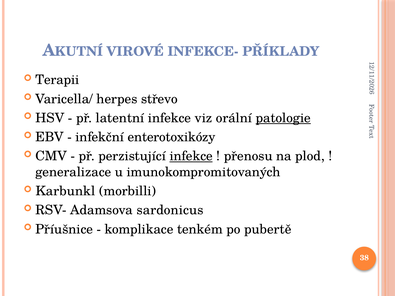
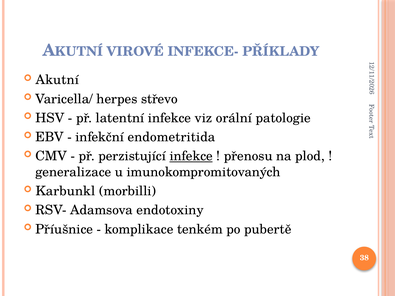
Terapii: Terapii -> Akutní
patologie underline: present -> none
enterotoxikózy: enterotoxikózy -> endometritida
sardonicus: sardonicus -> endotoxiny
